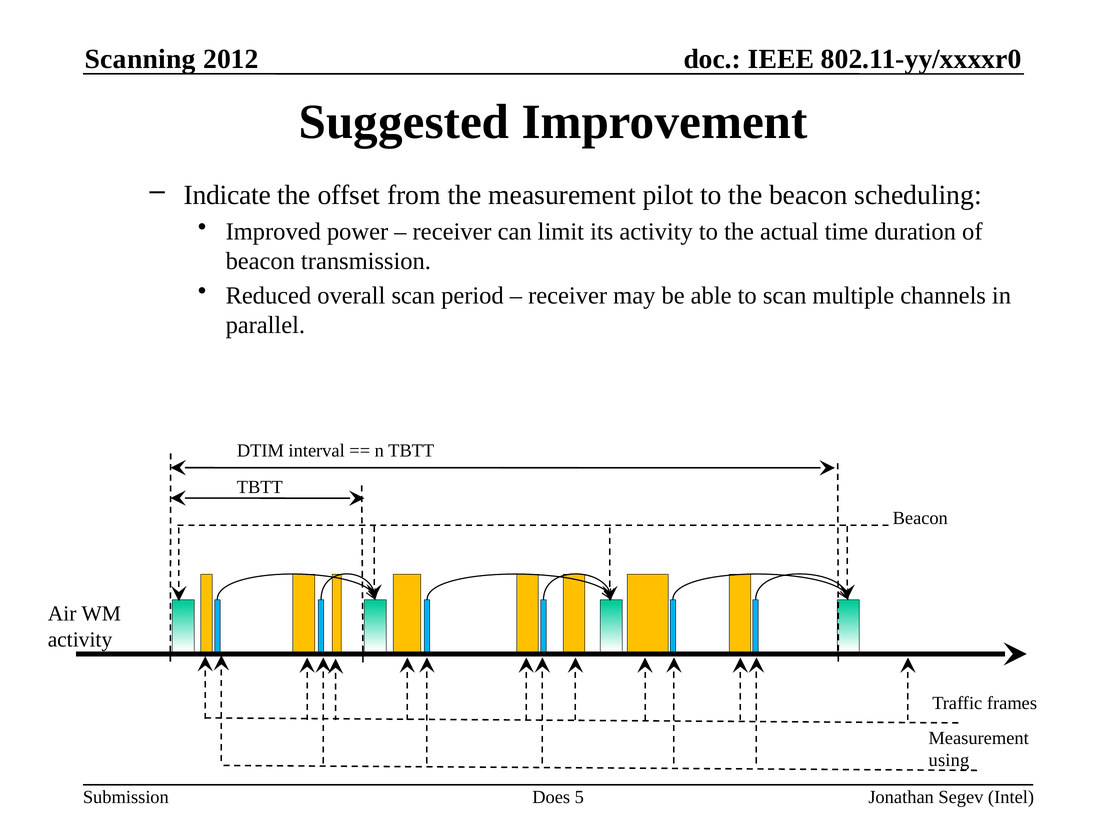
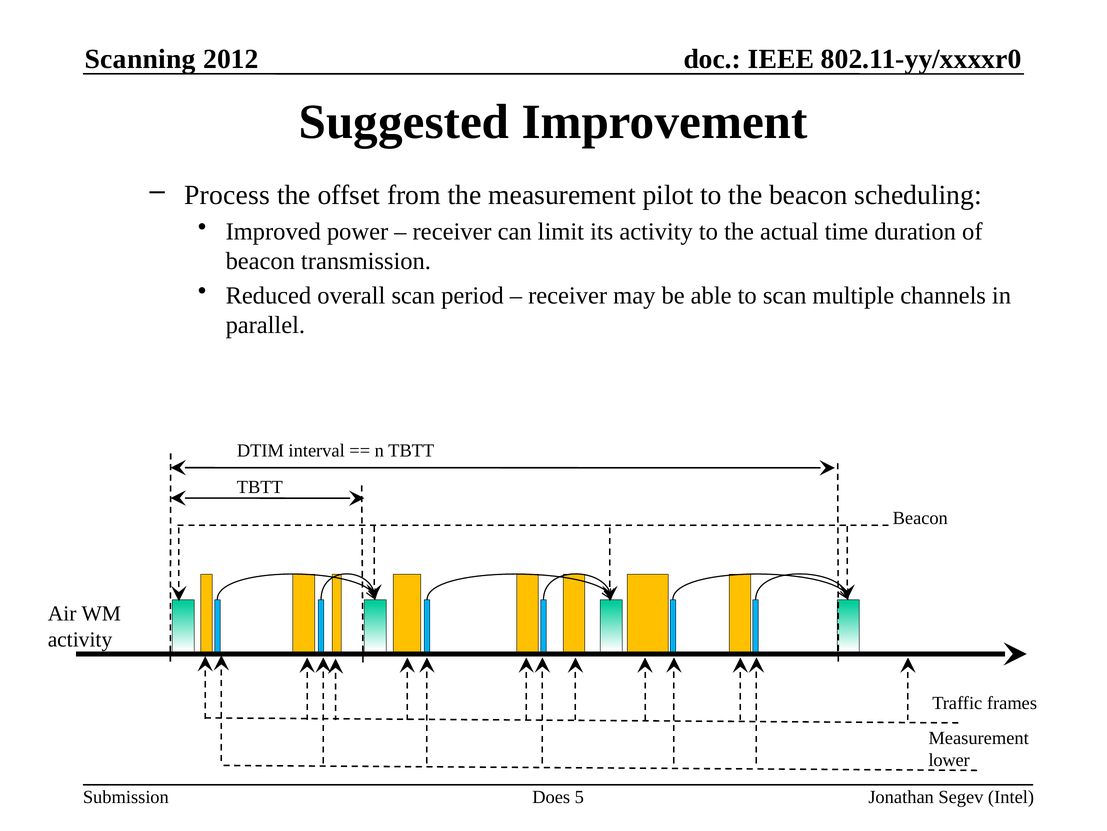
Indicate: Indicate -> Process
using: using -> lower
